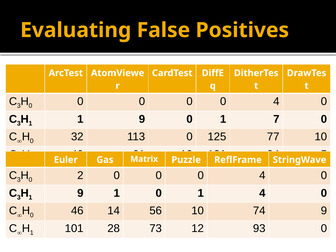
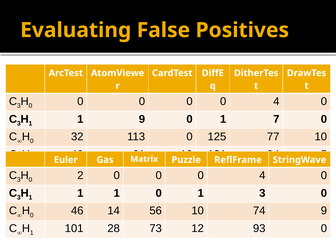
9 at (80, 193): 9 -> 1
1 4: 4 -> 3
